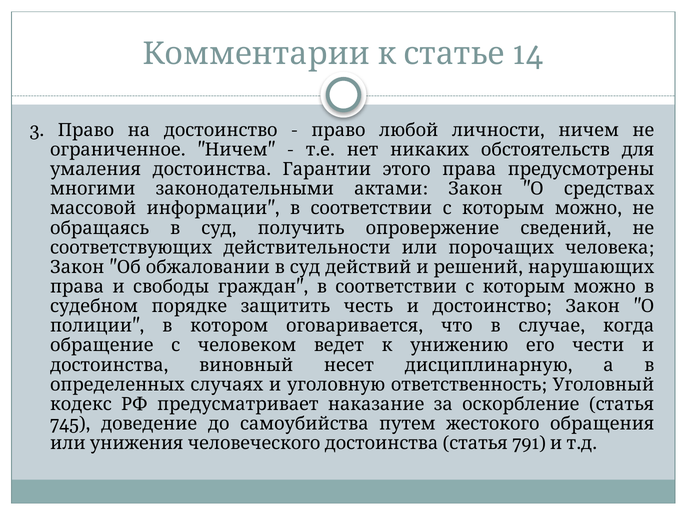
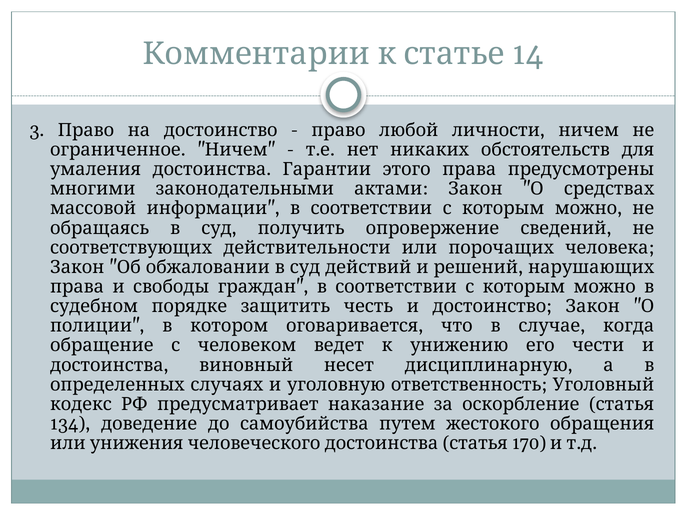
745: 745 -> 134
791: 791 -> 170
